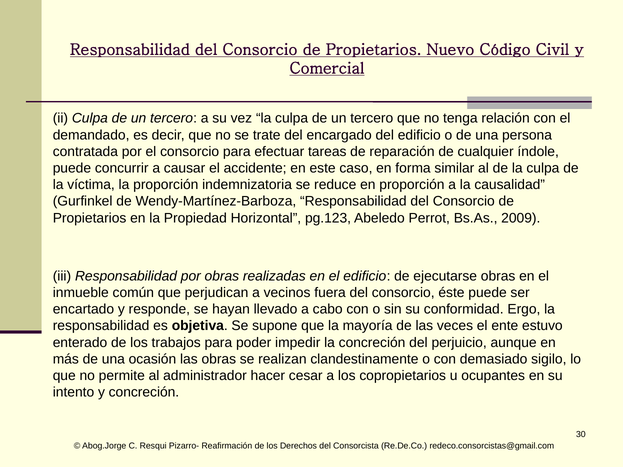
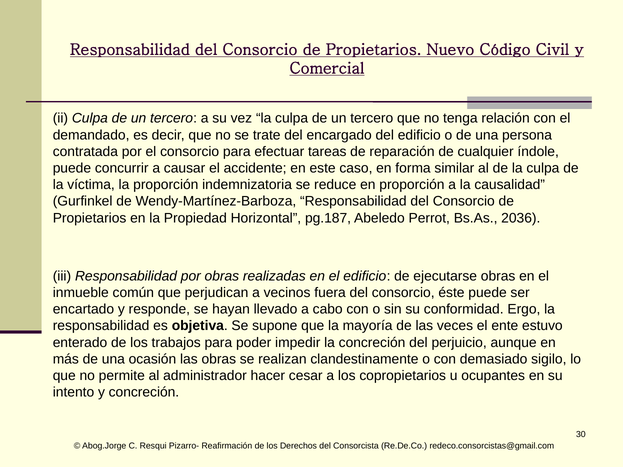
pg.123: pg.123 -> pg.187
2009: 2009 -> 2036
